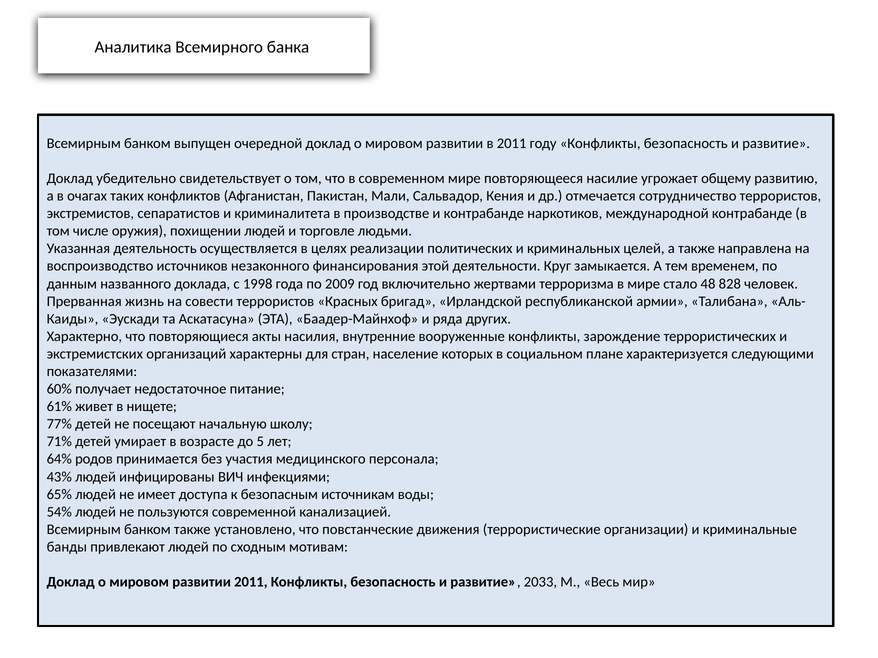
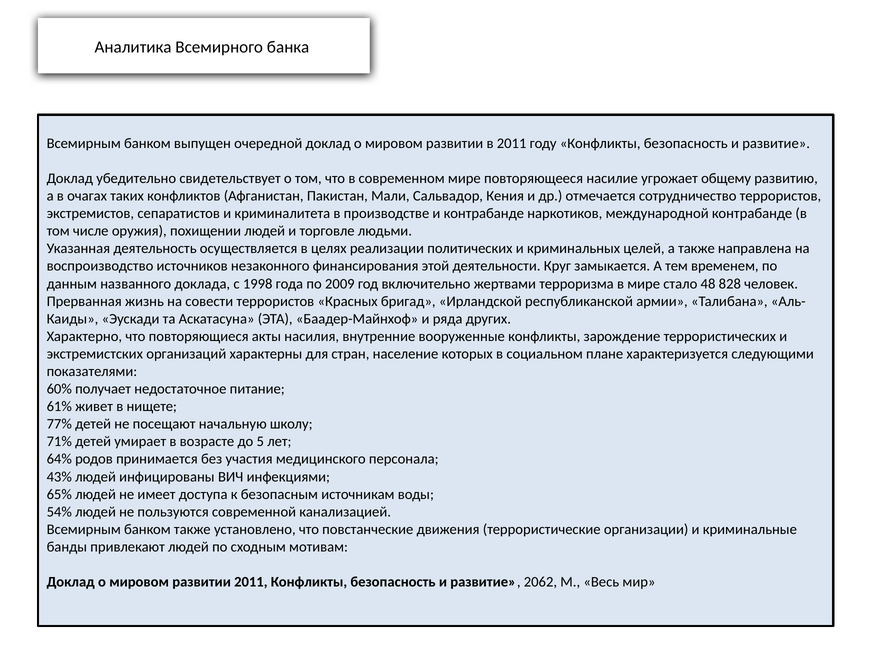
2033: 2033 -> 2062
